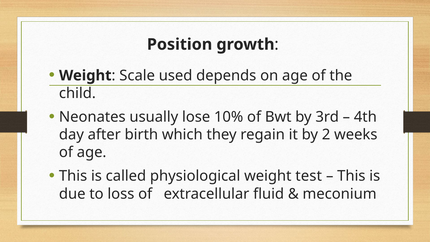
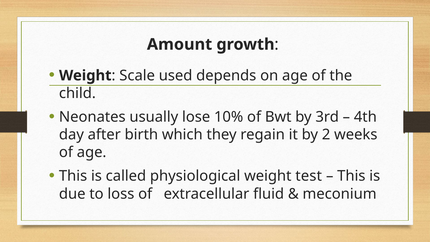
Position: Position -> Amount
